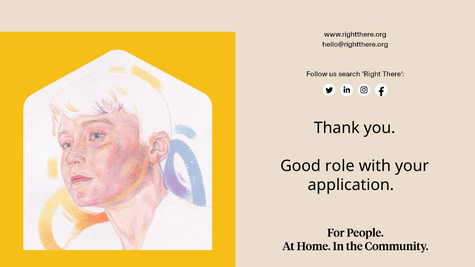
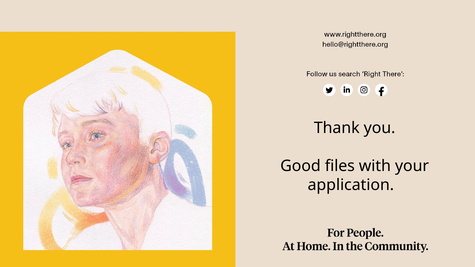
role: role -> files
